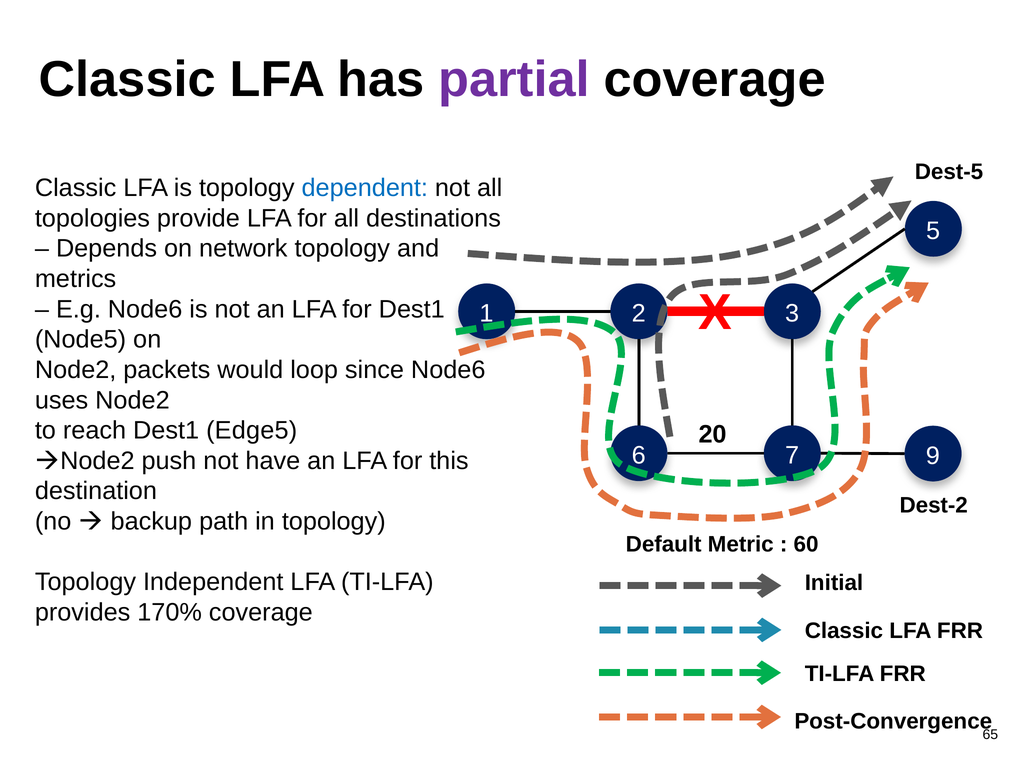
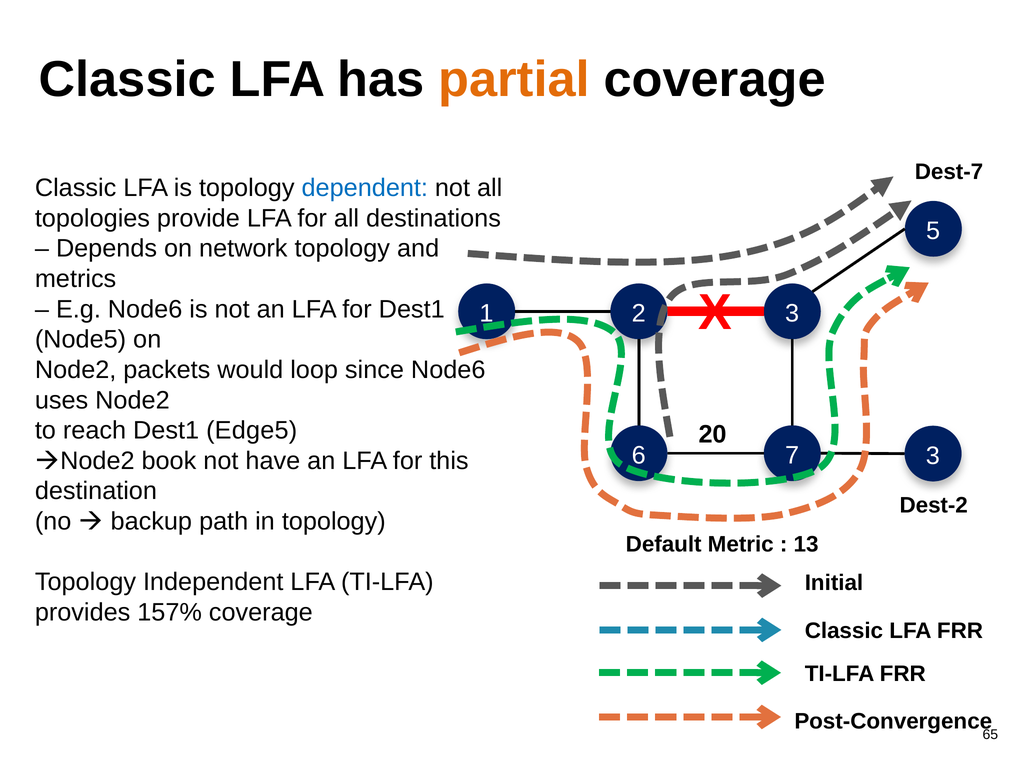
partial colour: purple -> orange
Dest-5: Dest-5 -> Dest-7
9 at (933, 456): 9 -> 3
push: push -> book
60: 60 -> 13
170%: 170% -> 157%
